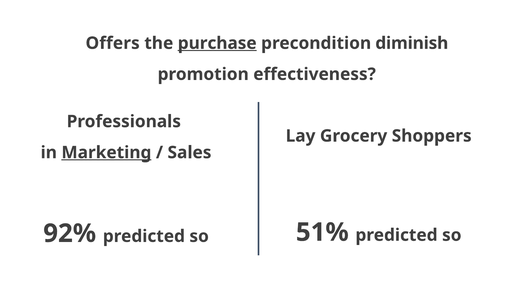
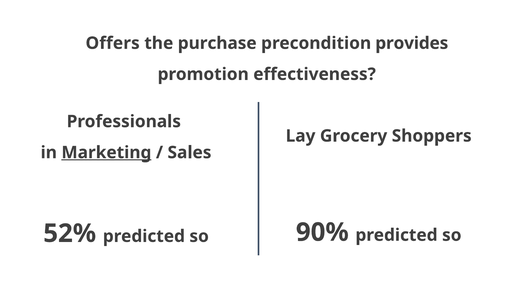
purchase underline: present -> none
diminish: diminish -> provides
51%: 51% -> 90%
92%: 92% -> 52%
